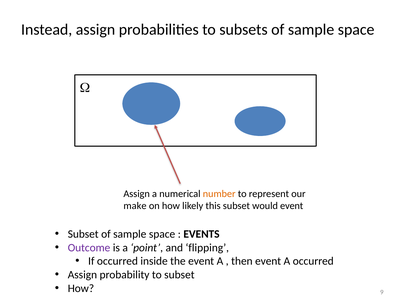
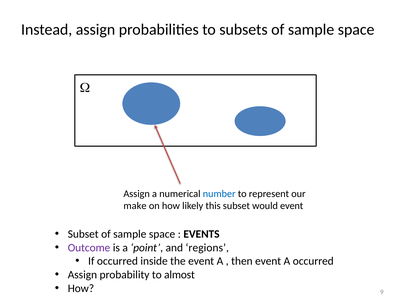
number colour: orange -> blue
flipping: flipping -> regions
to subset: subset -> almost
